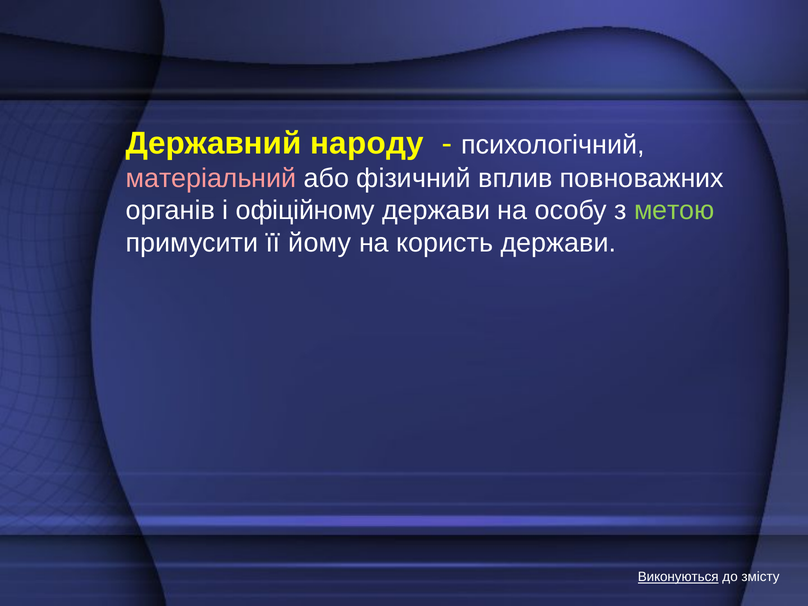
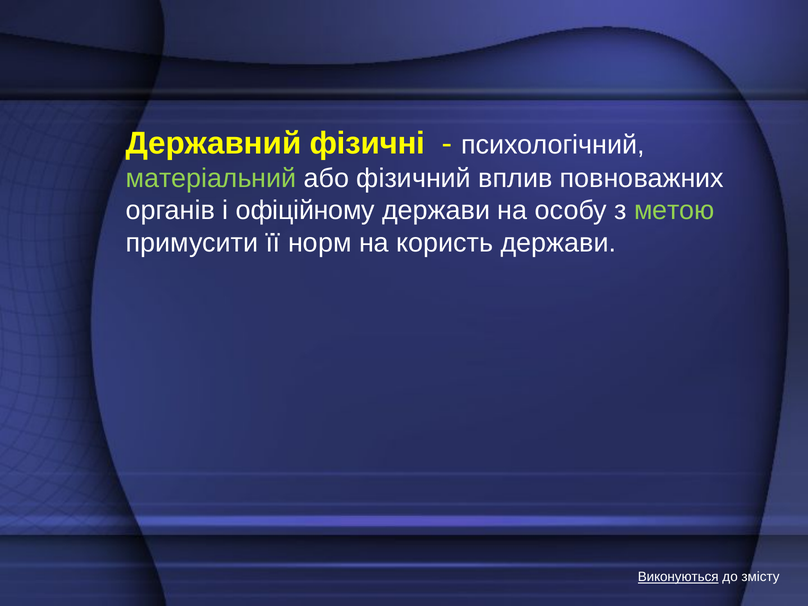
народу: народу -> фізичні
матеріальний colour: pink -> light green
йому: йому -> норм
